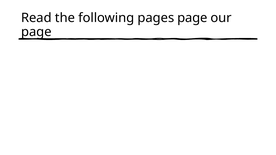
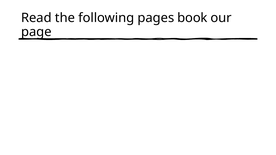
pages page: page -> book
